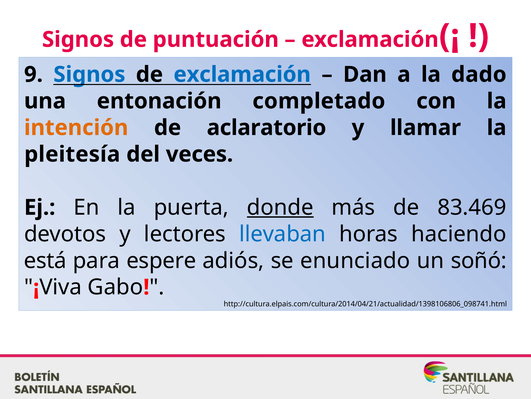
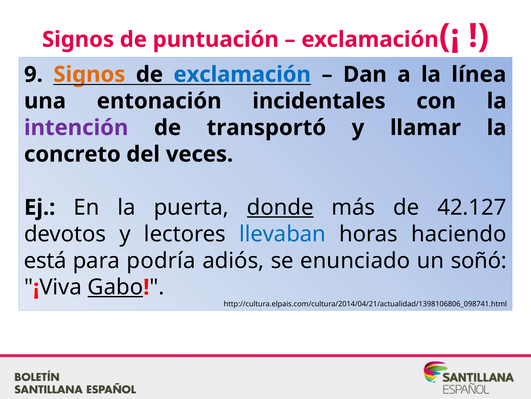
Signos at (89, 74) colour: blue -> orange
dado: dado -> línea
completado: completado -> incidentales
intención colour: orange -> purple
aclaratorio: aclaratorio -> transportó
pleitesía: pleitesía -> concreto
83.469: 83.469 -> 42.127
espere: espere -> podría
Gabo underline: none -> present
